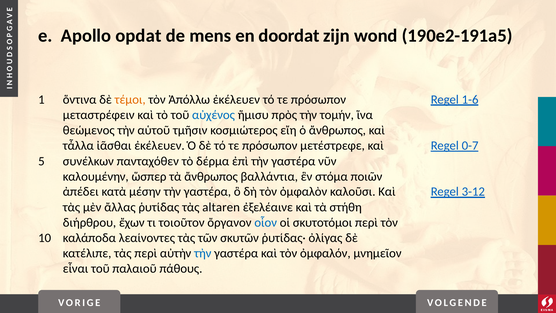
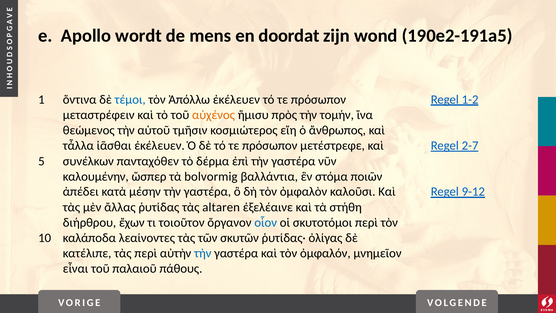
opdat: opdat -> wordt
τέμοι colour: orange -> blue
1-6: 1-6 -> 1-2
αὐχένος colour: blue -> orange
0-7: 0-7 -> 2-7
τὰ ἄνθρωπος: ἄνθρωπος -> bolvormig
3-12: 3-12 -> 9-12
